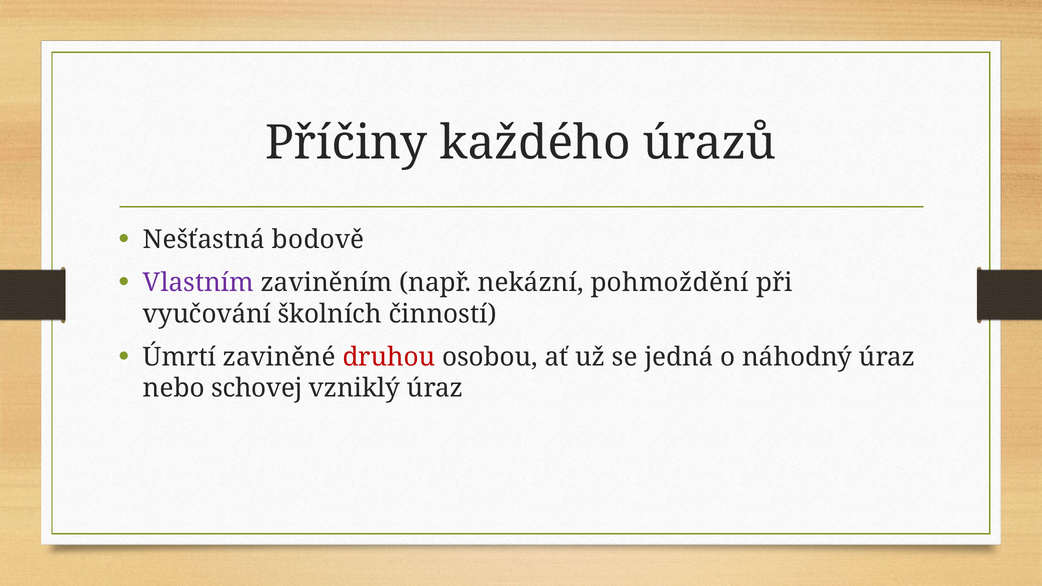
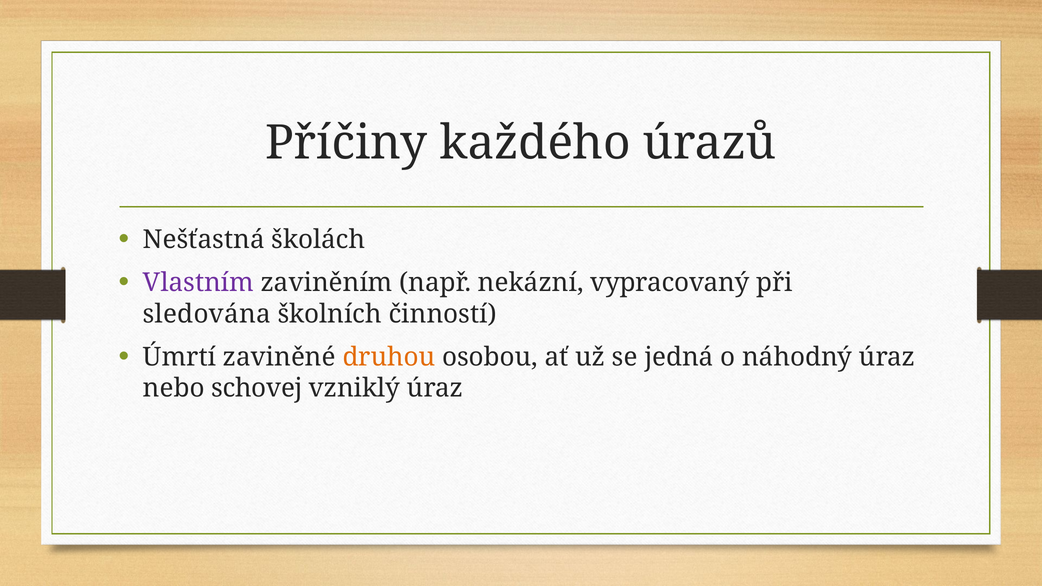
bodově: bodově -> školách
pohmoždění: pohmoždění -> vypracovaný
vyučování: vyučování -> sledována
druhou colour: red -> orange
